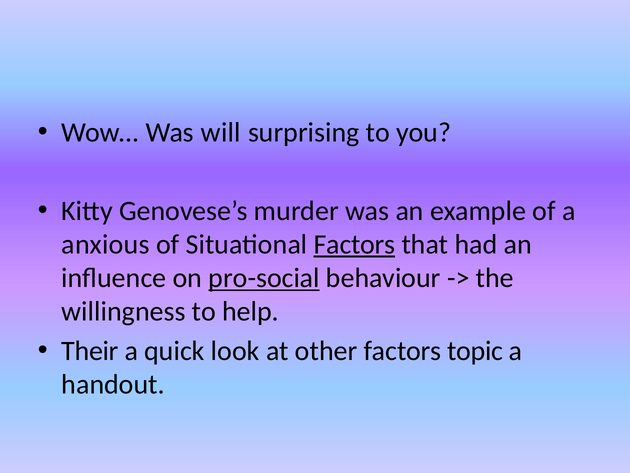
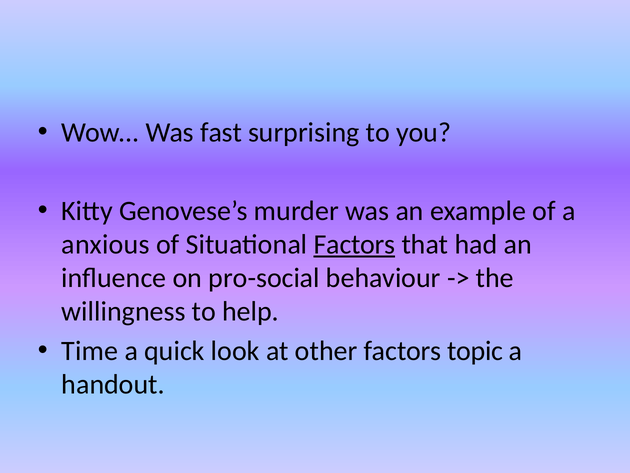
will: will -> fast
pro-social underline: present -> none
Their: Their -> Time
